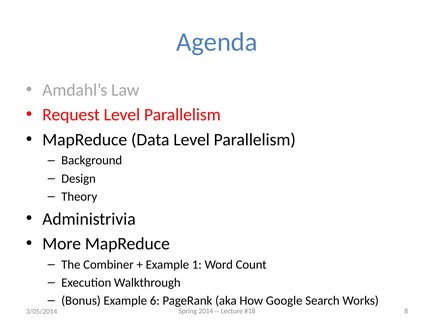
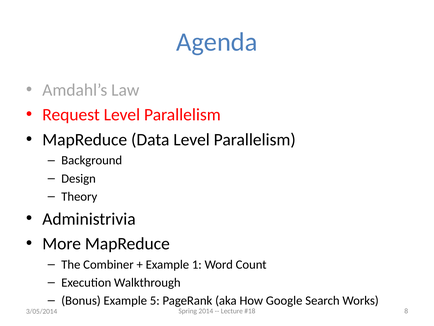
6: 6 -> 5
